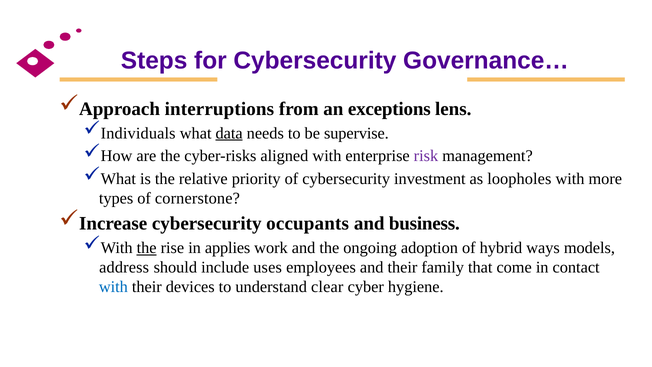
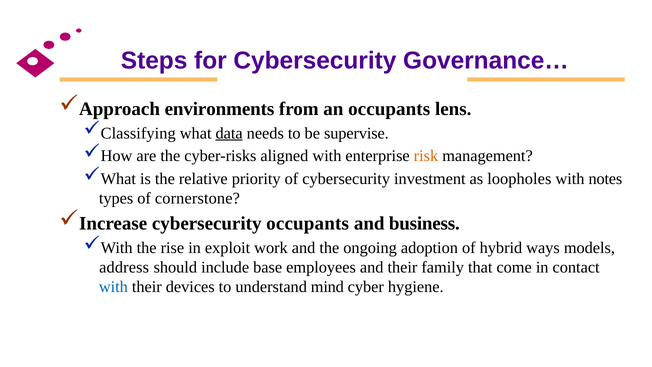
interruptions: interruptions -> environments
an exceptions: exceptions -> occupants
Individuals: Individuals -> Classifying
risk colour: purple -> orange
more: more -> notes
the at (147, 248) underline: present -> none
applies: applies -> exploit
uses: uses -> base
clear: clear -> mind
